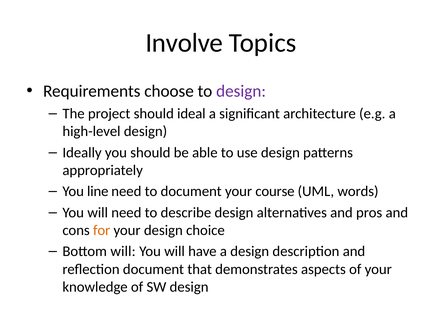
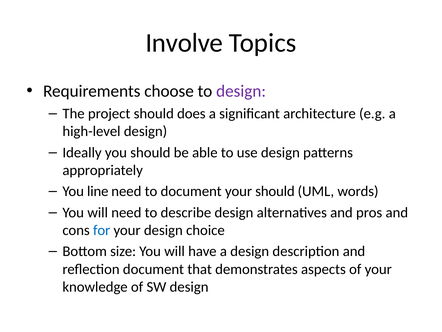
ideal: ideal -> does
your course: course -> should
for colour: orange -> blue
Bottom will: will -> size
